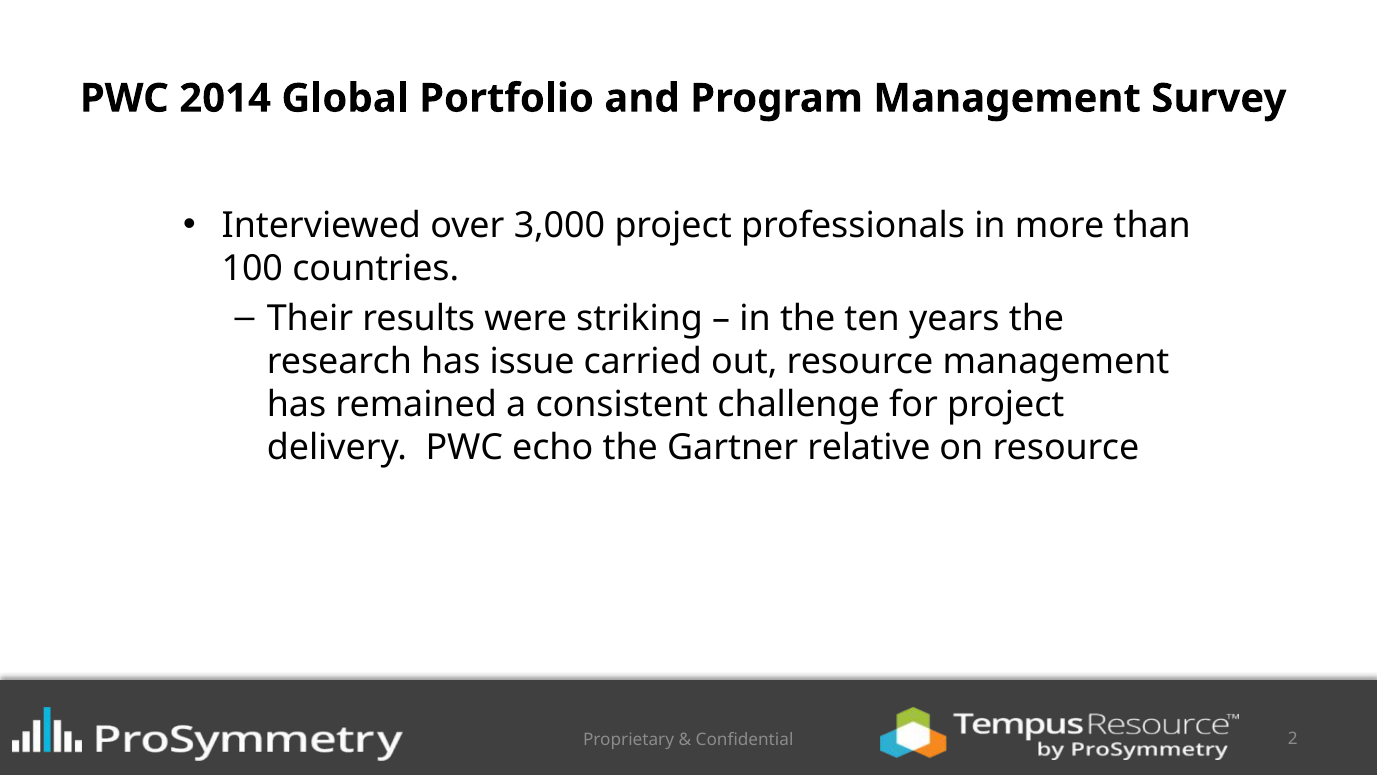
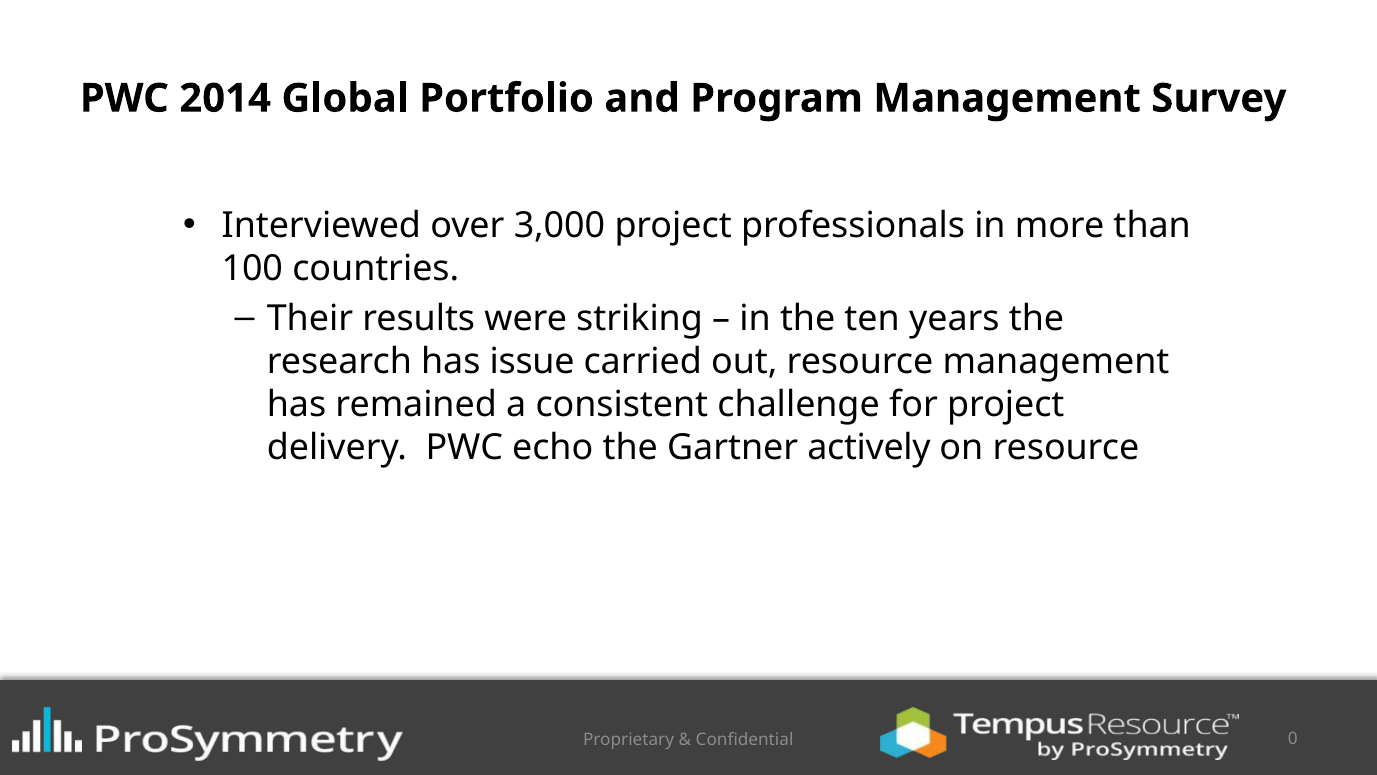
relative: relative -> actively
2: 2 -> 0
